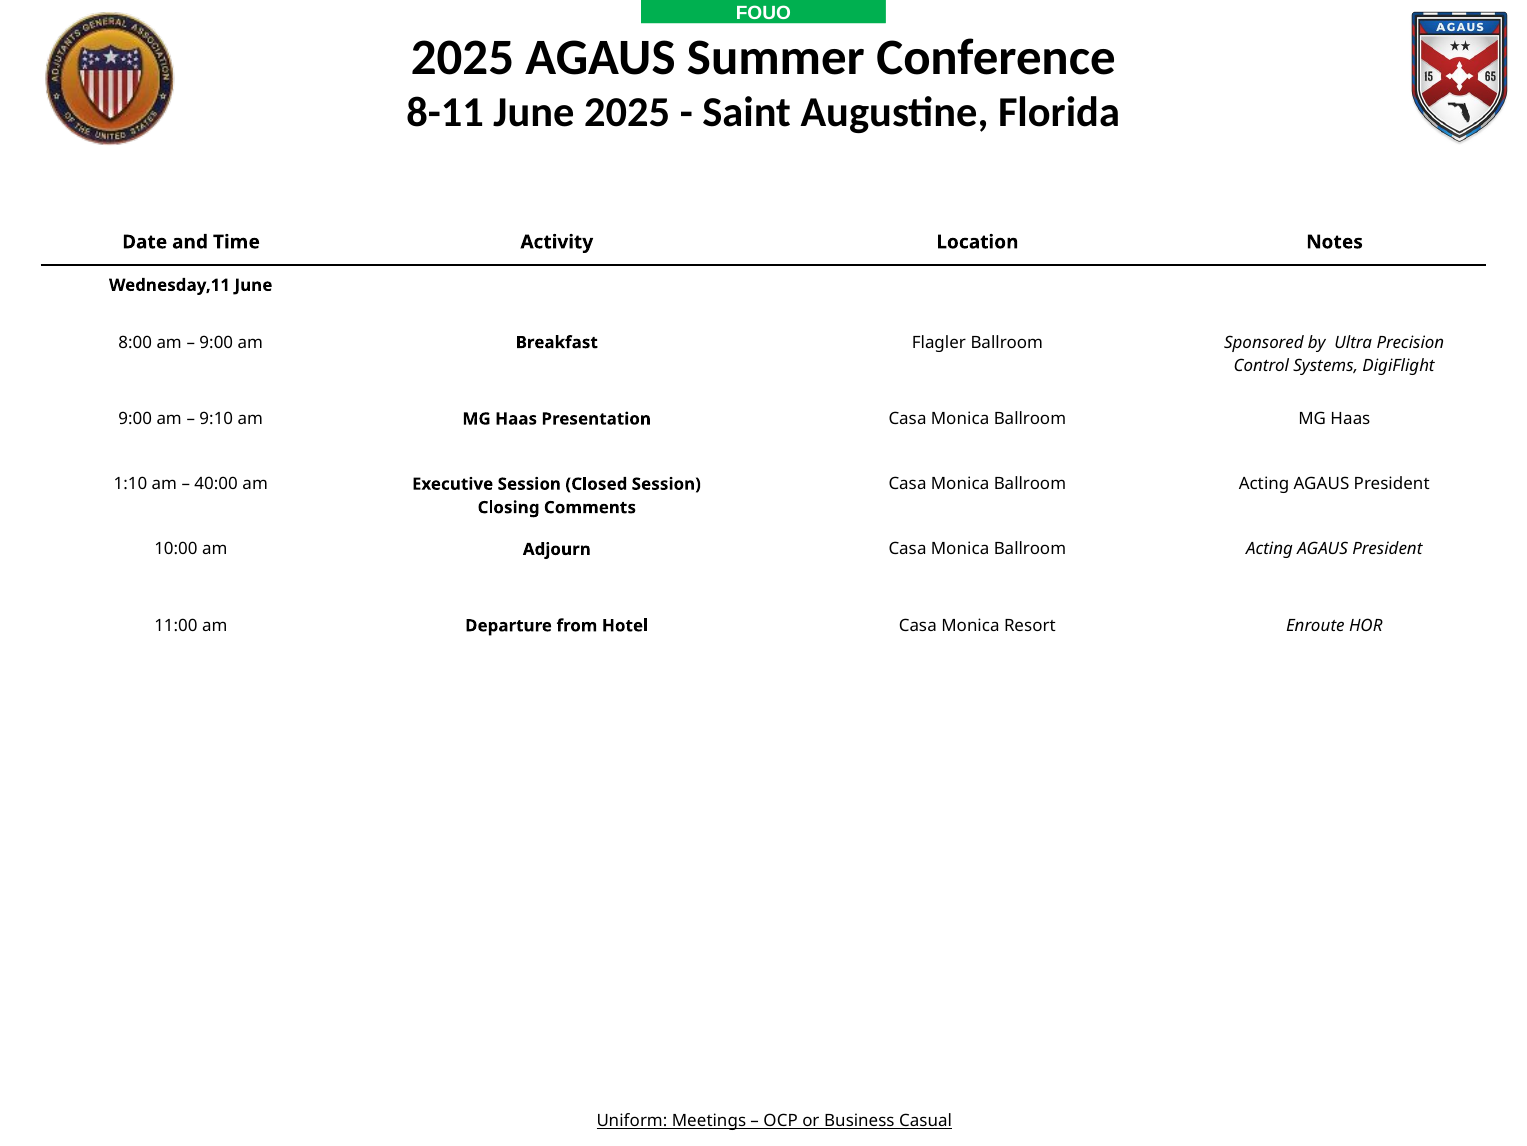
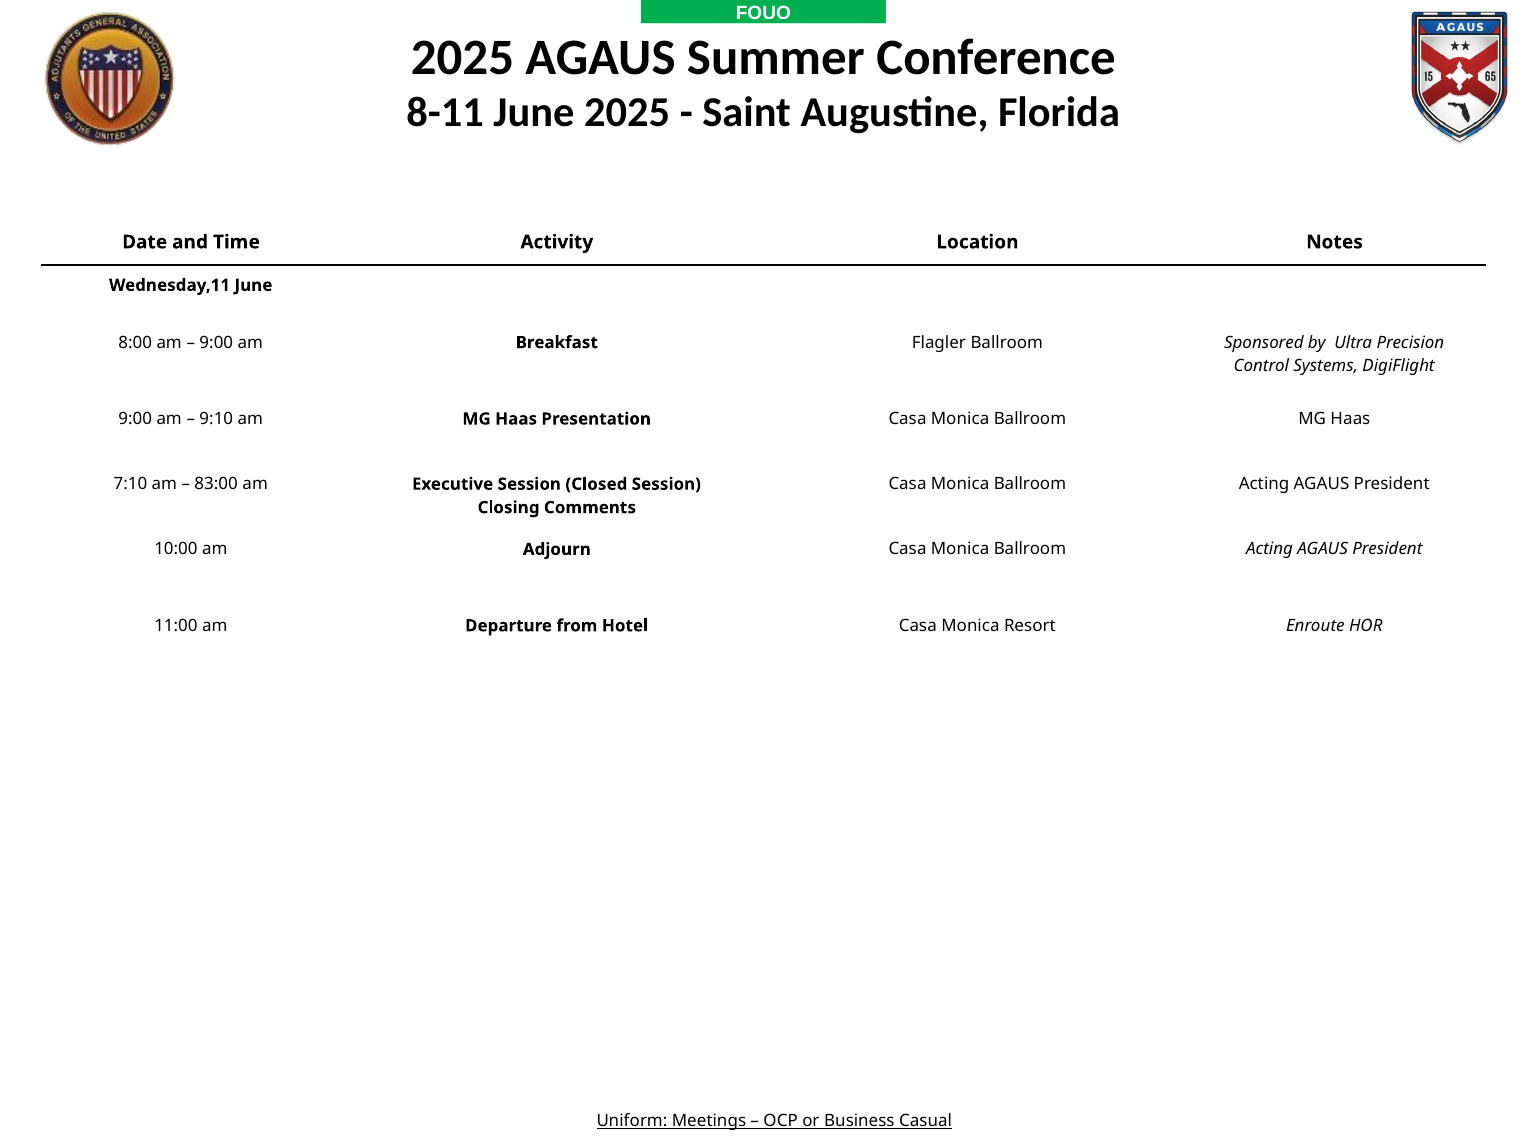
1:10: 1:10 -> 7:10
40:00: 40:00 -> 83:00
